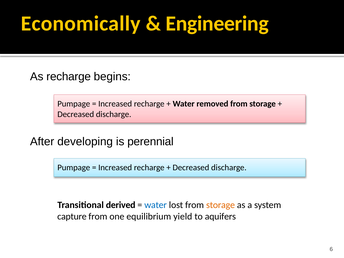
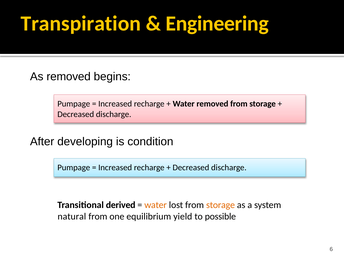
Economically: Economically -> Transpiration
As recharge: recharge -> removed
perennial: perennial -> condition
water at (156, 205) colour: blue -> orange
capture: capture -> natural
aquifers: aquifers -> possible
